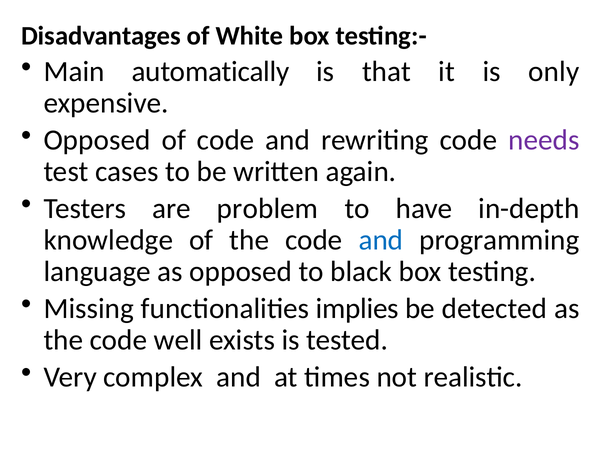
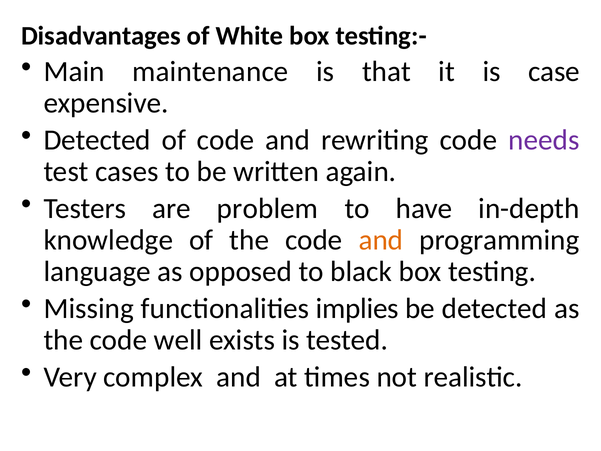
automatically: automatically -> maintenance
only: only -> case
Opposed at (97, 140): Opposed -> Detected
and at (381, 240) colour: blue -> orange
